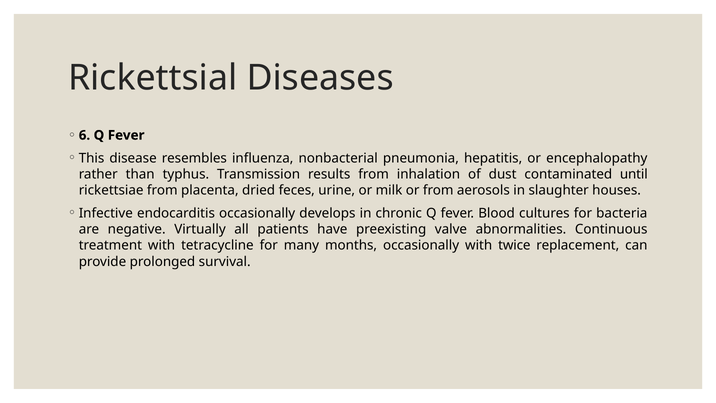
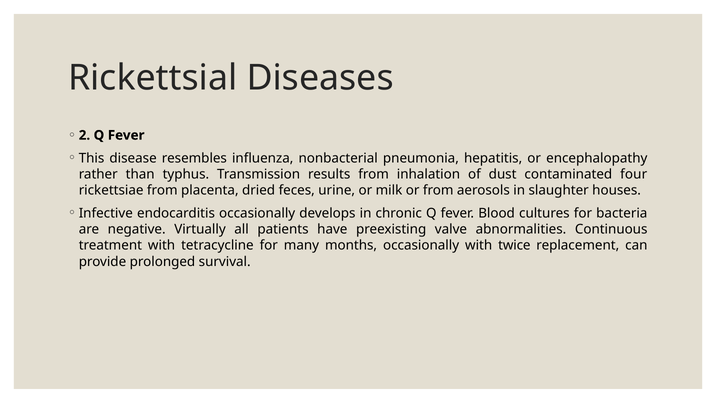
6: 6 -> 2
until: until -> four
